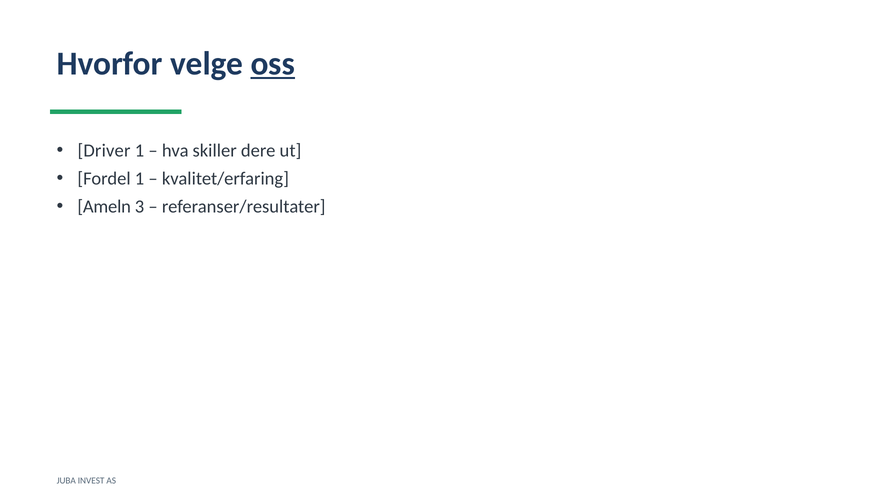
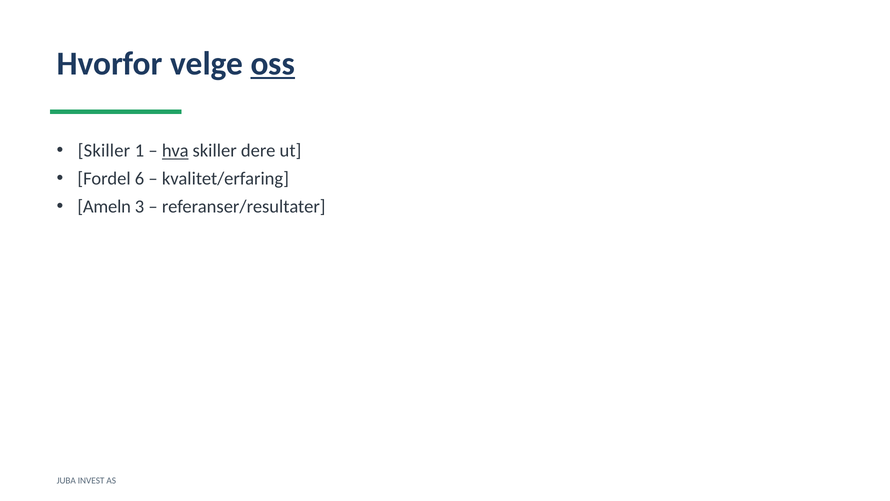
Driver at (104, 151): Driver -> Skiller
hva underline: none -> present
Fordel 1: 1 -> 6
